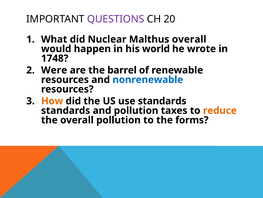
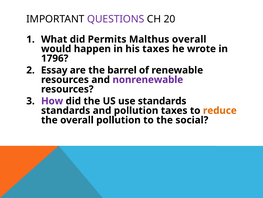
Nuclear: Nuclear -> Permits
his world: world -> taxes
1748: 1748 -> 1796
Were: Were -> Essay
nonrenewable colour: blue -> purple
How colour: orange -> purple
forms: forms -> social
